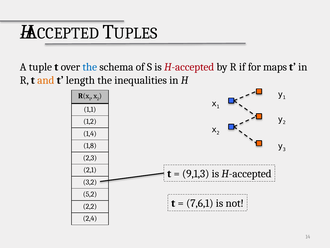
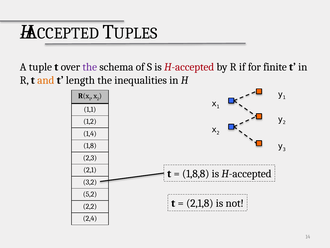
the at (90, 67) colour: blue -> purple
maps: maps -> finite
9,1,3: 9,1,3 -> 1,8,8
7,6,1: 7,6,1 -> 2,1,8
